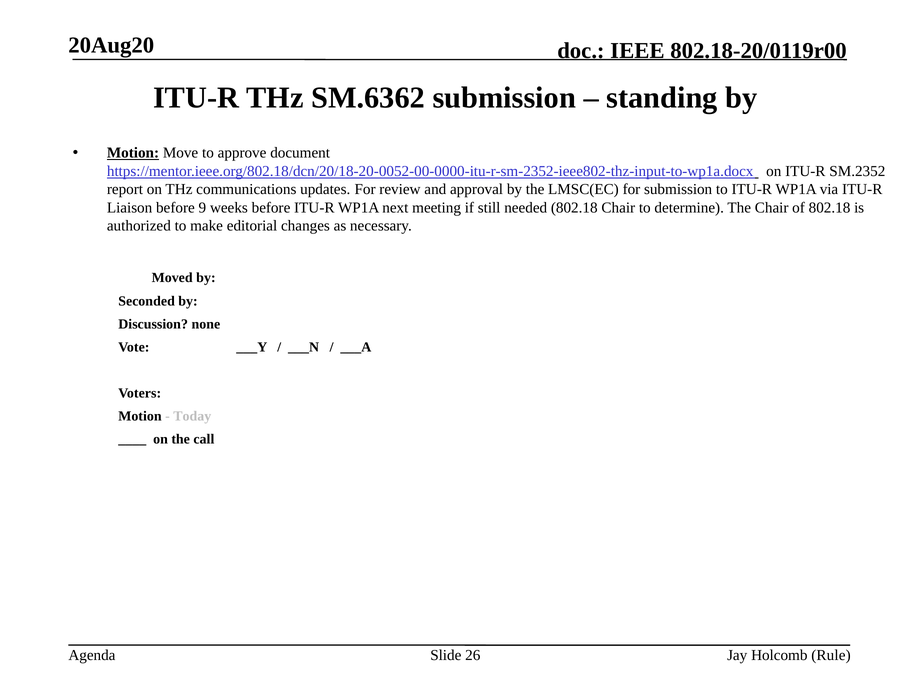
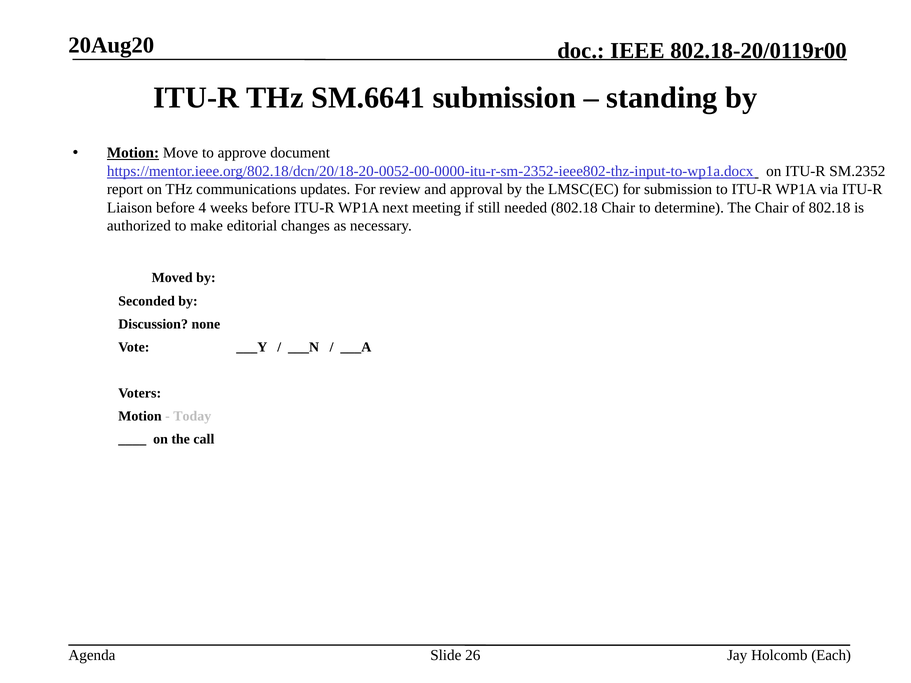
SM.6362: SM.6362 -> SM.6641
9: 9 -> 4
Rule: Rule -> Each
